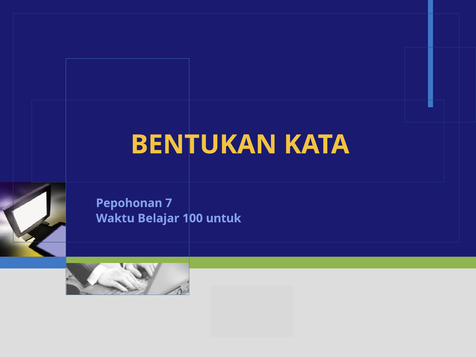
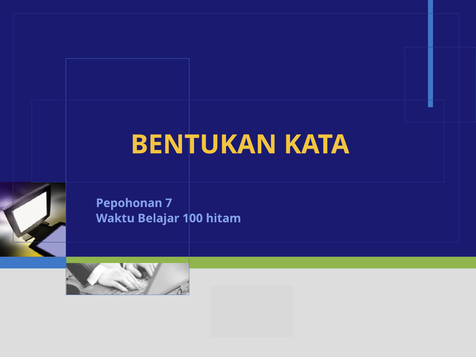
untuk: untuk -> hitam
